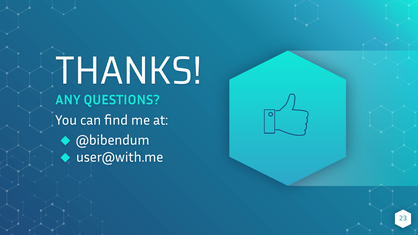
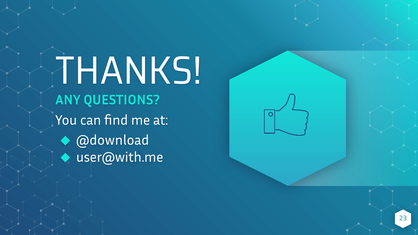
@bibendum: @bibendum -> @download
